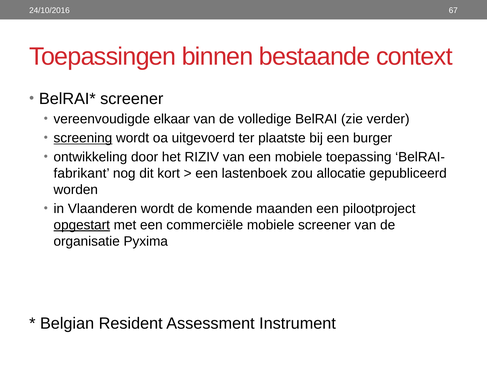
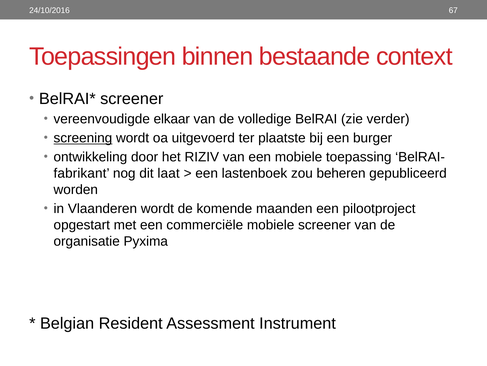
kort: kort -> laat
allocatie: allocatie -> beheren
opgestart underline: present -> none
